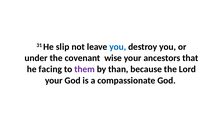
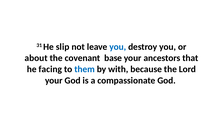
under: under -> about
wise: wise -> base
them colour: purple -> blue
than: than -> with
